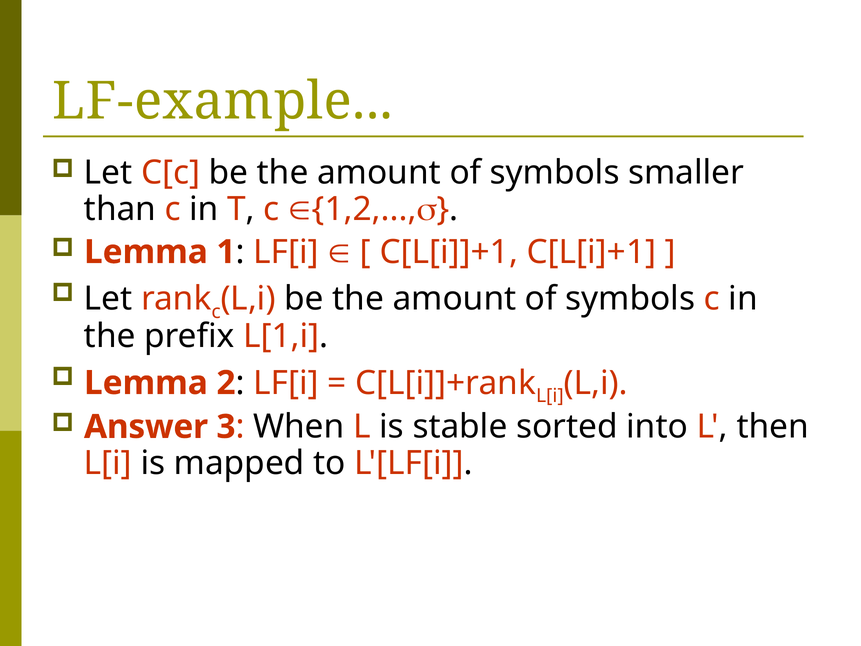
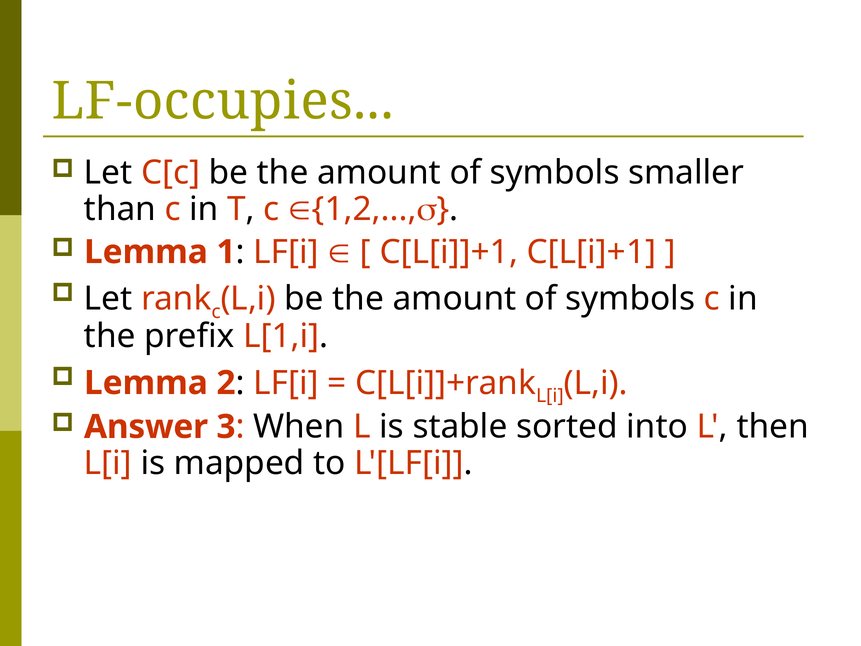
LF-example: LF-example -> LF-occupies
